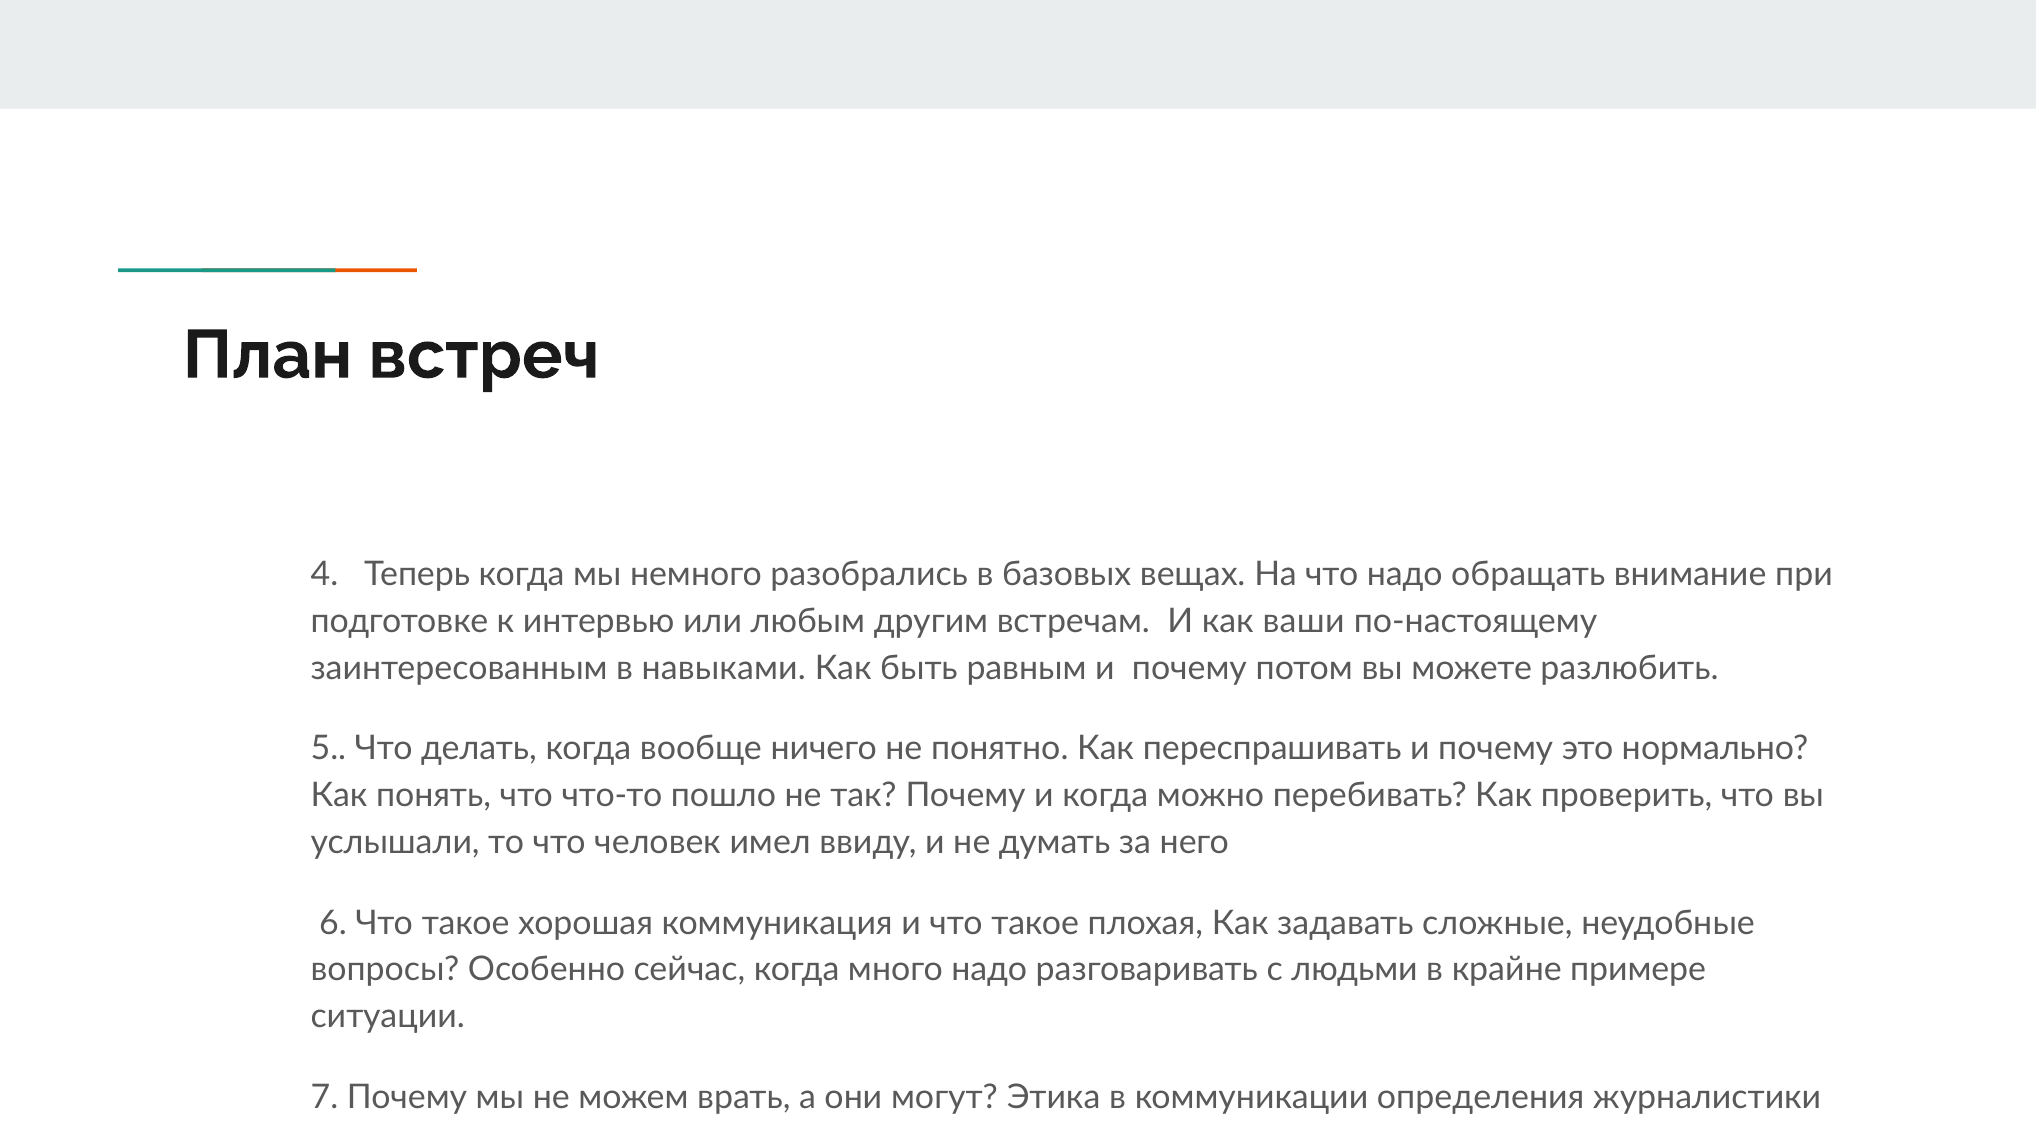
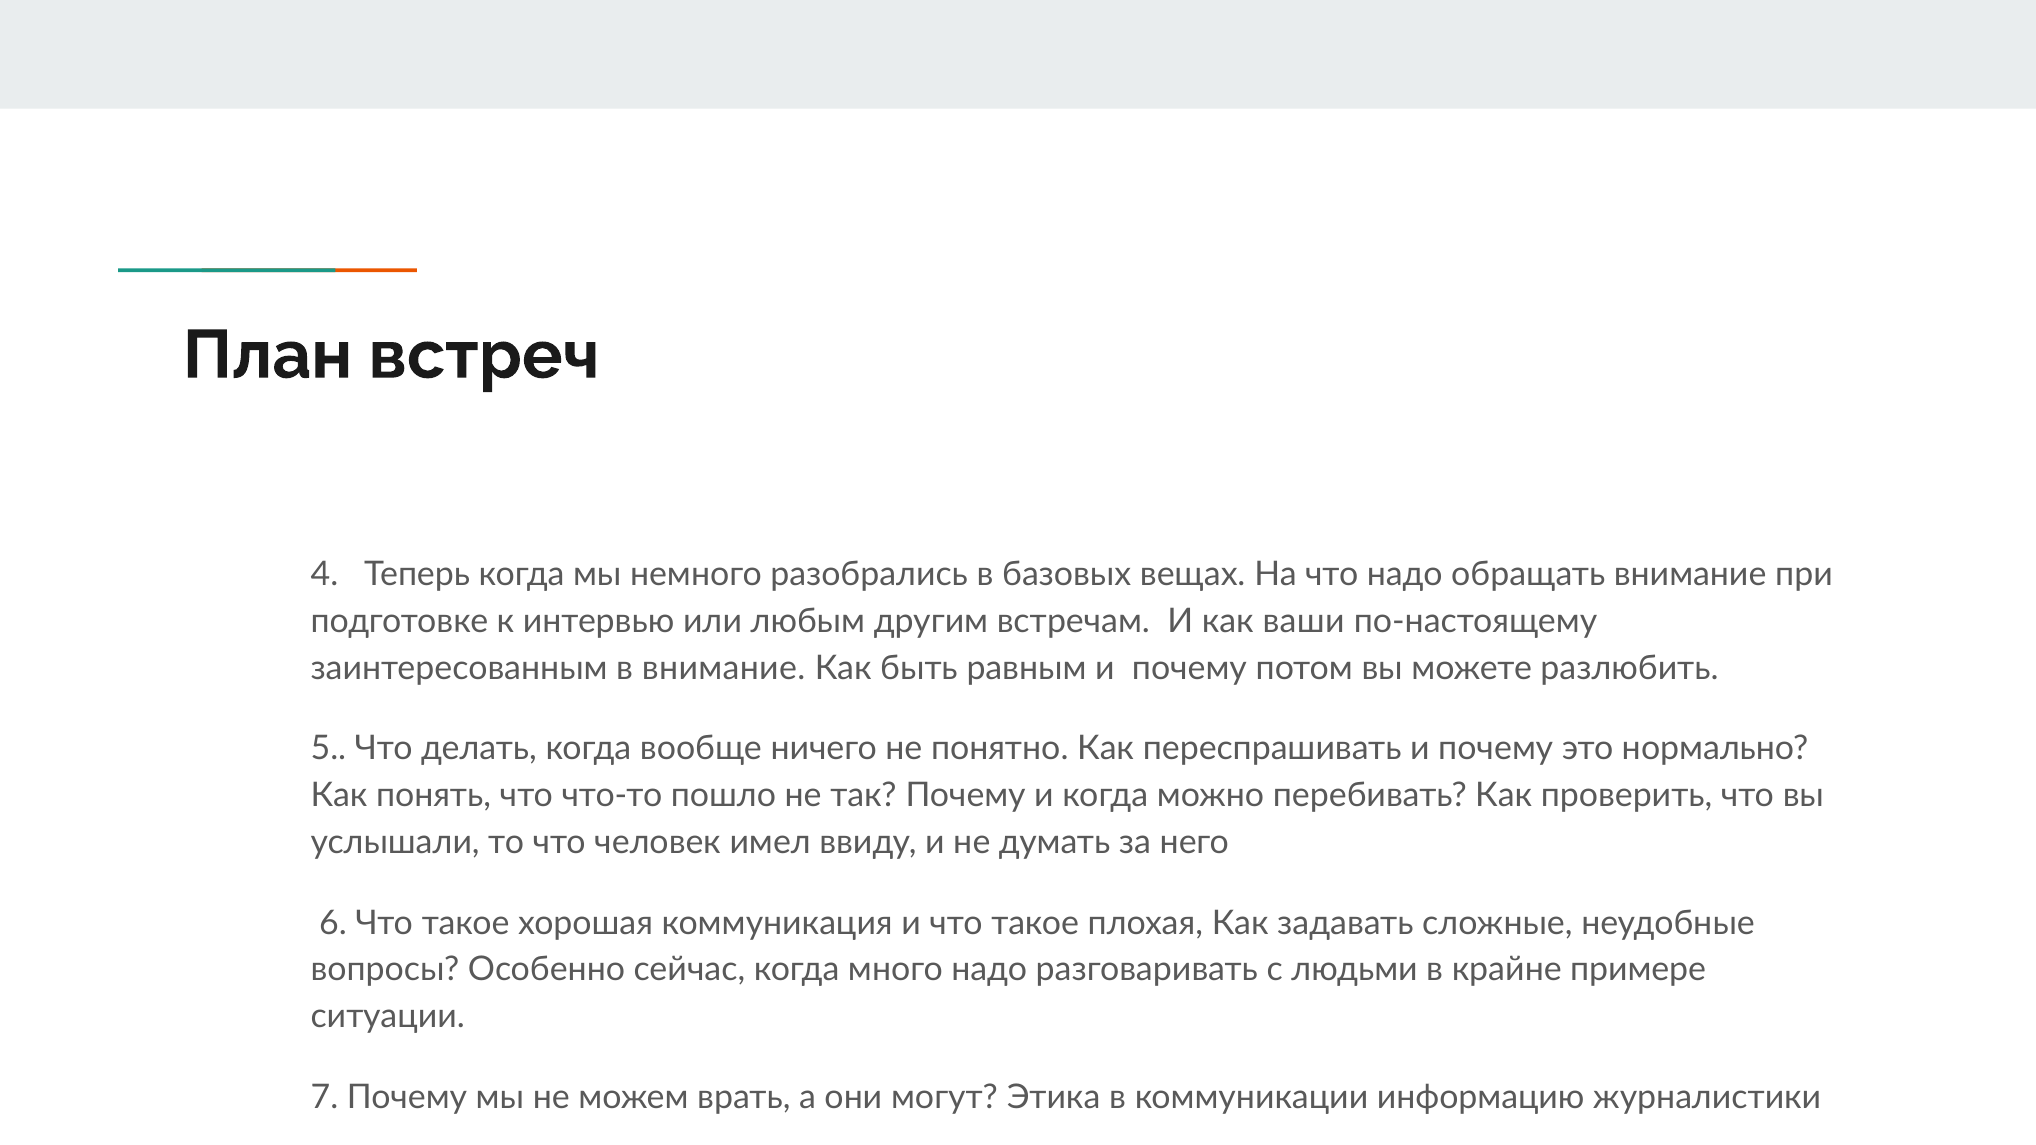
в навыками: навыками -> внимание
определения: определения -> информацию
